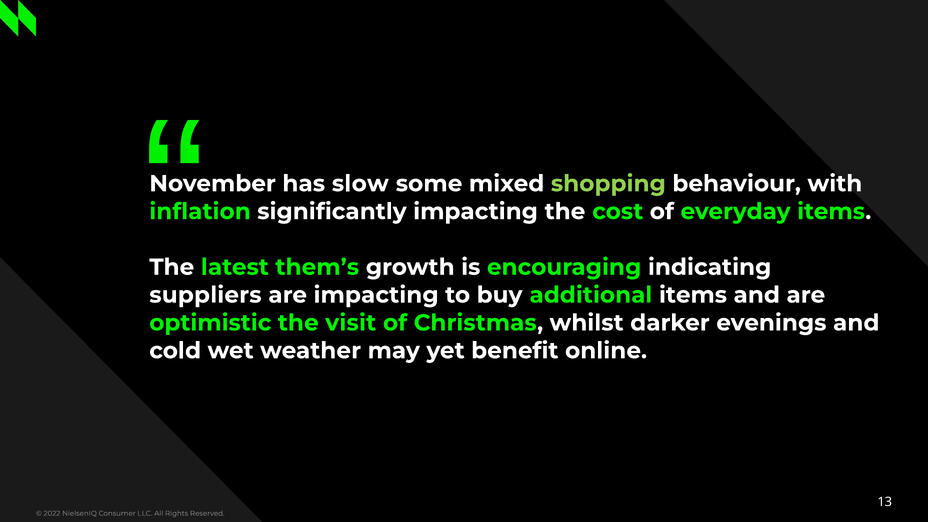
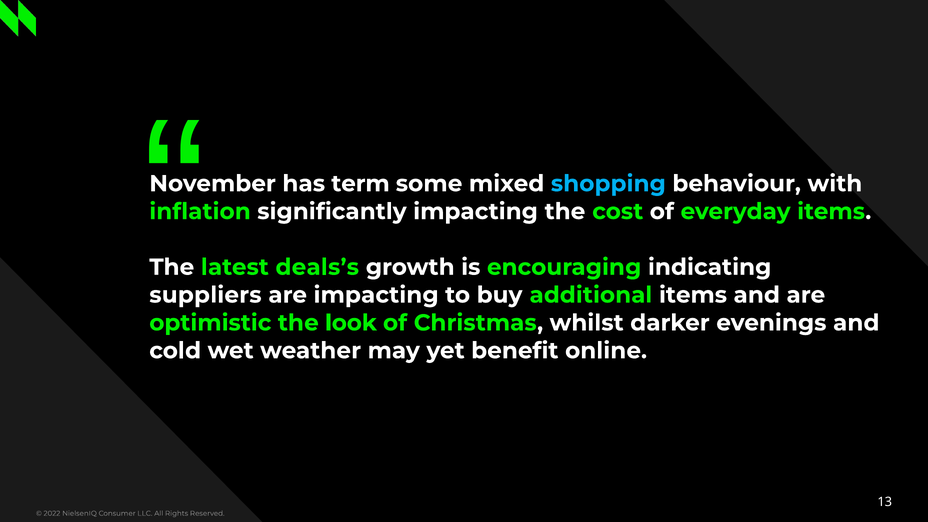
slow: slow -> term
shopping colour: light green -> light blue
them’s: them’s -> deals’s
visit: visit -> look
